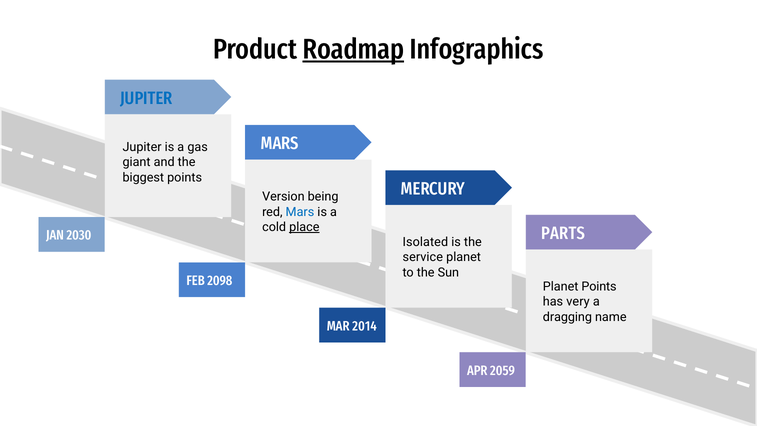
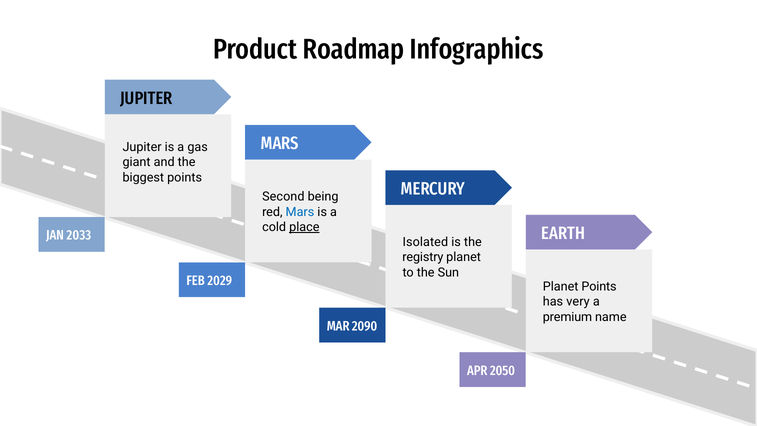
Roadmap underline: present -> none
JUPITER at (146, 98) colour: blue -> black
Version: Version -> Second
PARTS: PARTS -> EARTH
2030: 2030 -> 2033
service: service -> registry
2098: 2098 -> 2029
dragging: dragging -> premium
2014: 2014 -> 2090
2059: 2059 -> 2050
